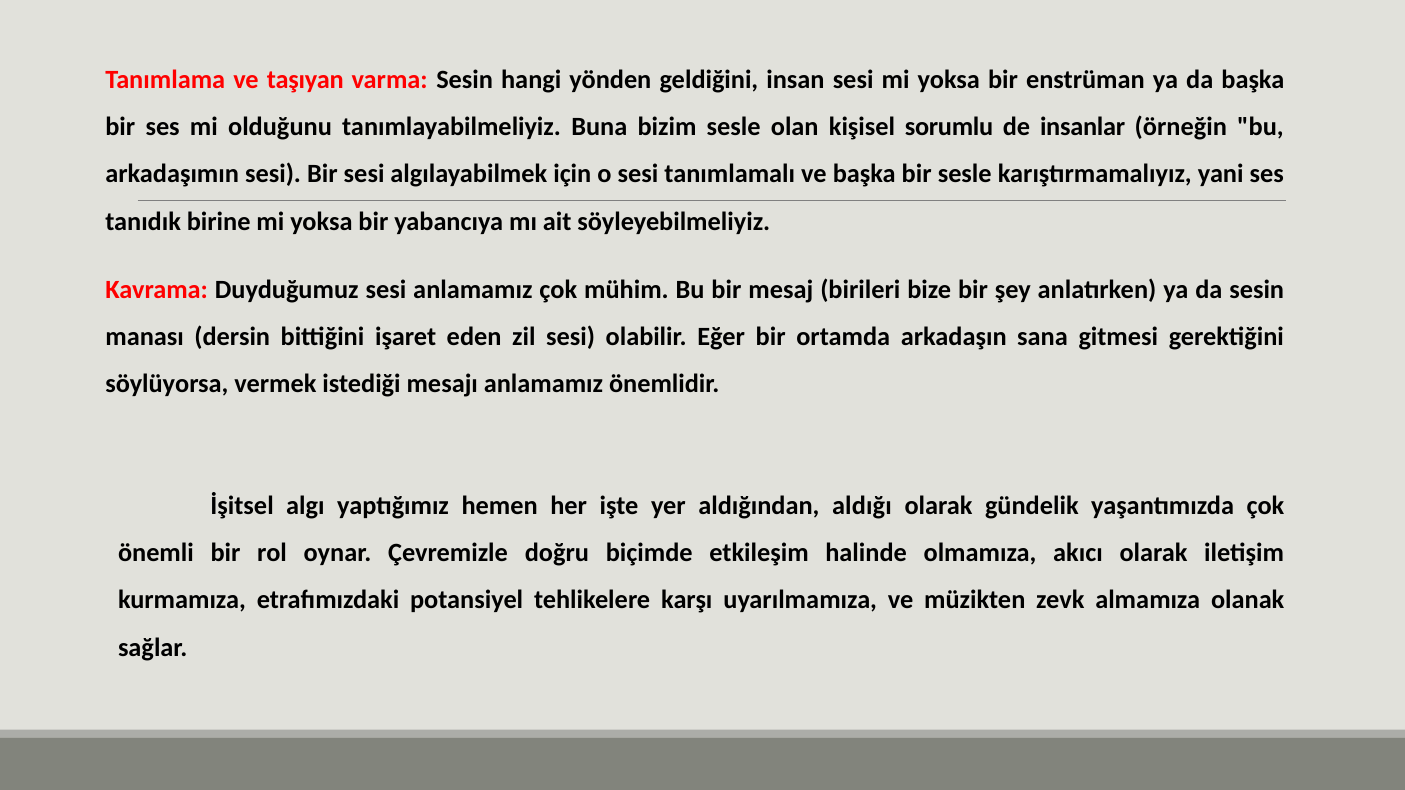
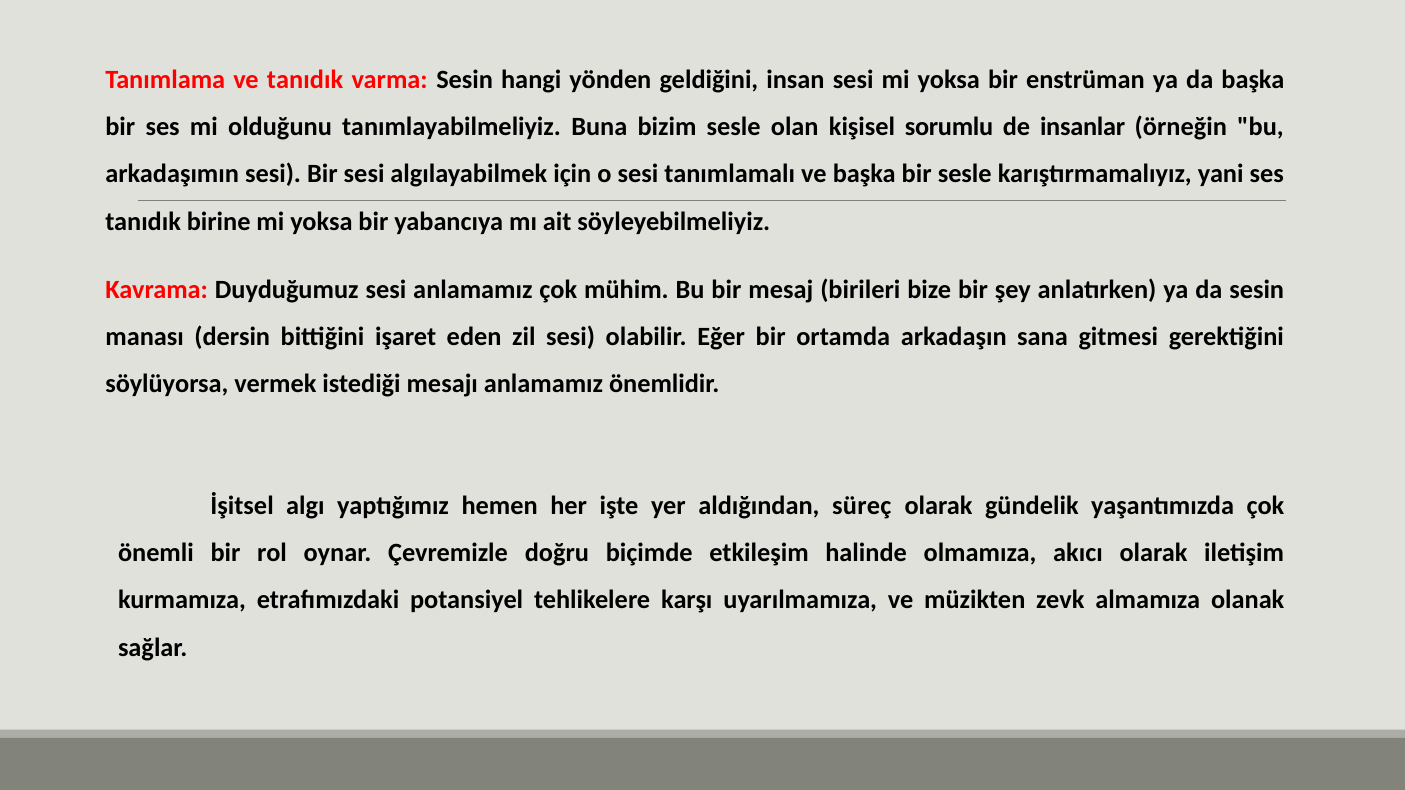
ve taşıyan: taşıyan -> tanıdık
aldığı: aldığı -> süreç
